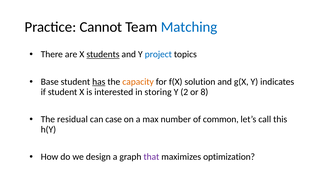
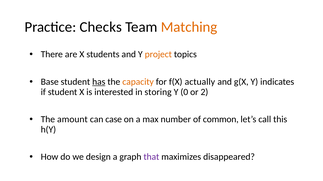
Cannot: Cannot -> Checks
Matching colour: blue -> orange
students underline: present -> none
project colour: blue -> orange
solution: solution -> actually
2: 2 -> 0
8: 8 -> 2
residual: residual -> amount
optimization: optimization -> disappeared
